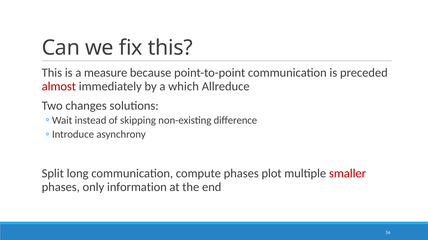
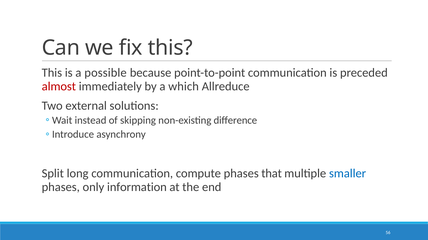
measure: measure -> possible
changes: changes -> external
plot: plot -> that
smaller colour: red -> blue
